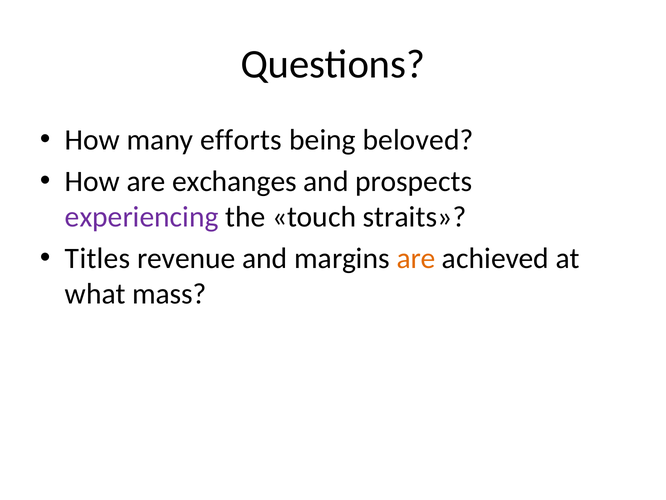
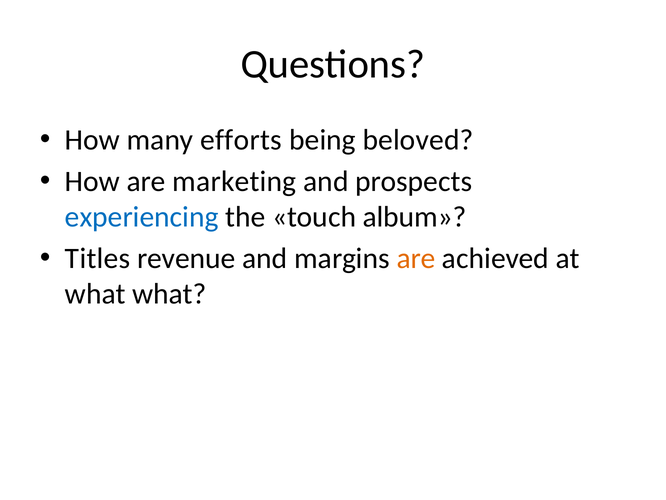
exchanges: exchanges -> marketing
experiencing colour: purple -> blue
straits: straits -> album
what mass: mass -> what
